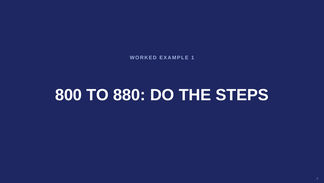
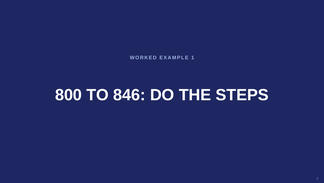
880: 880 -> 846
